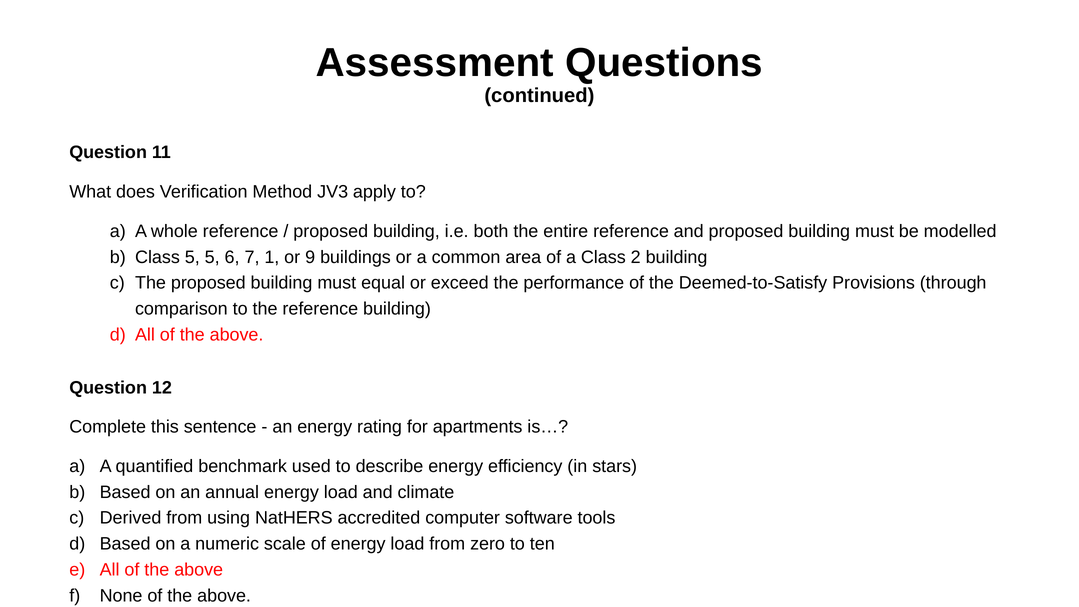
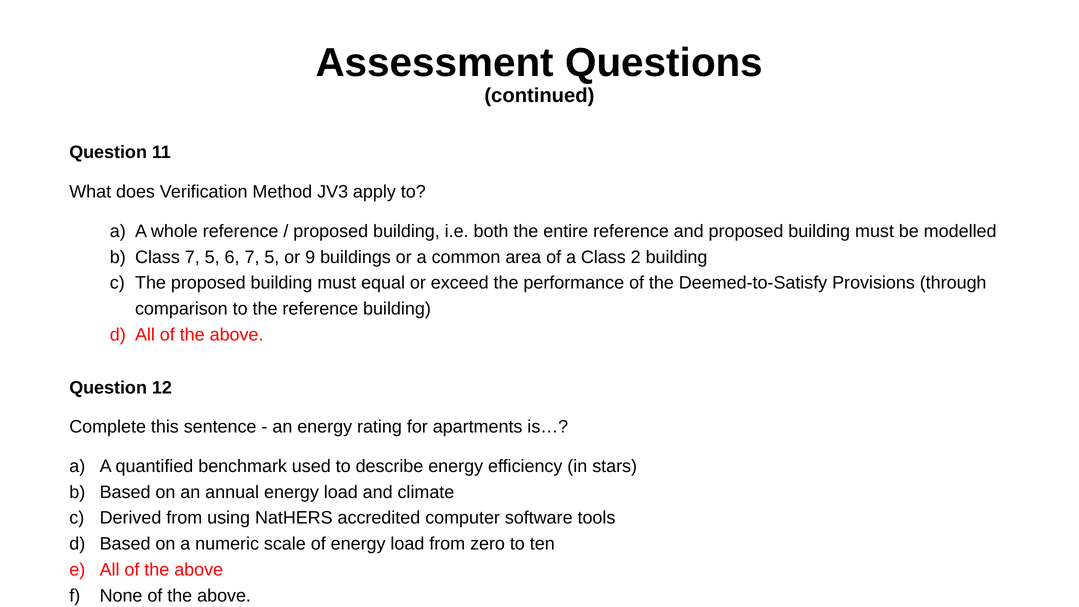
Class 5: 5 -> 7
6 7 1: 1 -> 5
